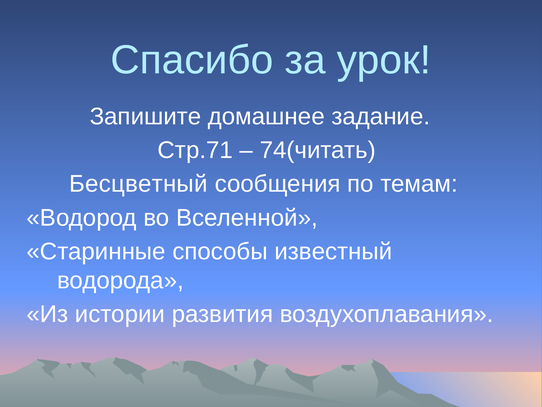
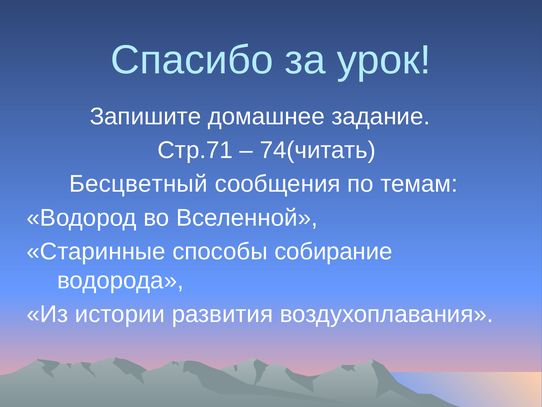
известный: известный -> собирание
